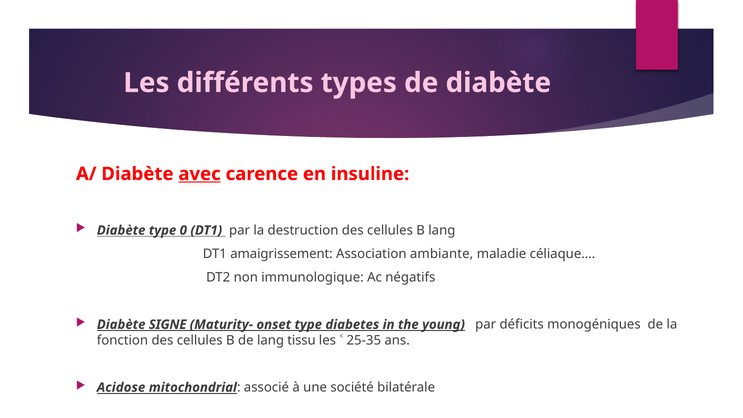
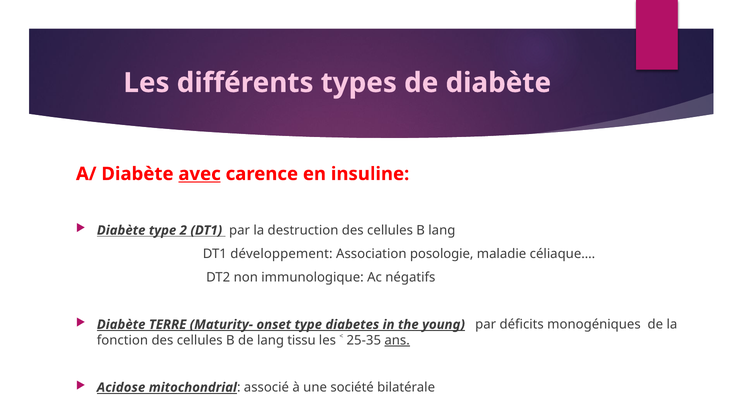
0: 0 -> 2
amaigrissement: amaigrissement -> développement
ambiante: ambiante -> posologie
SIGNE: SIGNE -> TERRE
ans underline: none -> present
